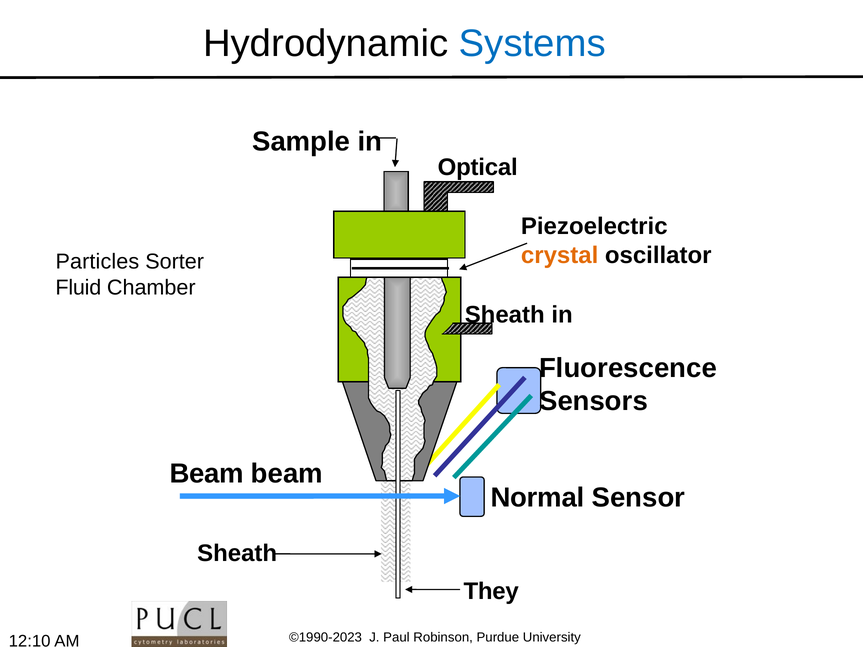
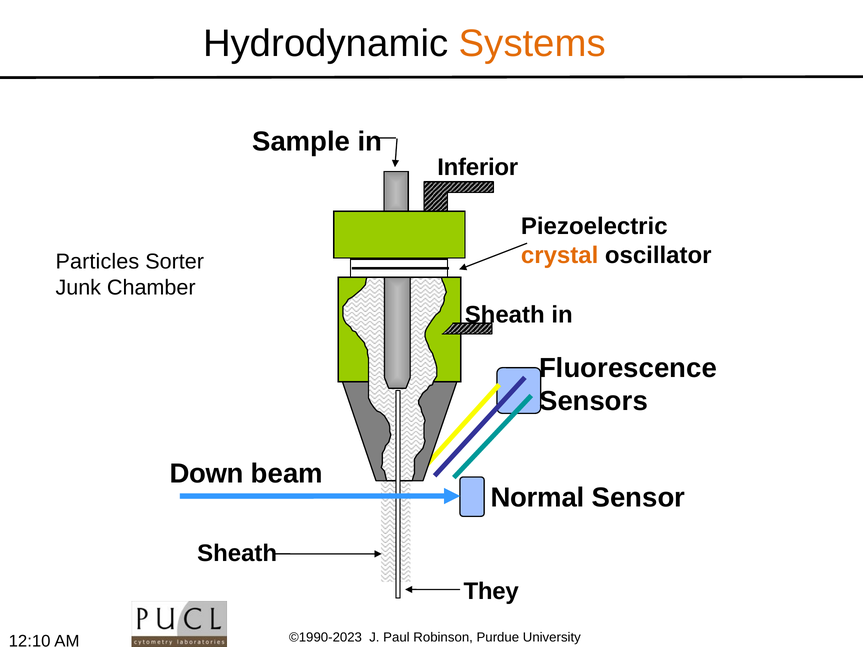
Systems colour: blue -> orange
Optical: Optical -> Inferior
Fluid: Fluid -> Junk
Beam at (207, 474): Beam -> Down
